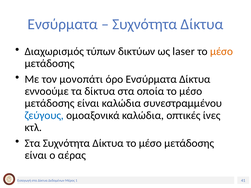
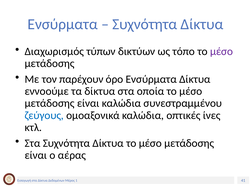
laser: laser -> τόπο
μέσο at (221, 51) colour: orange -> purple
μονοπάτι: μονοπάτι -> παρέχουν
